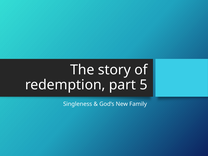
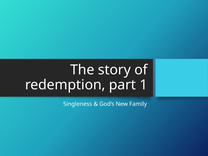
5: 5 -> 1
